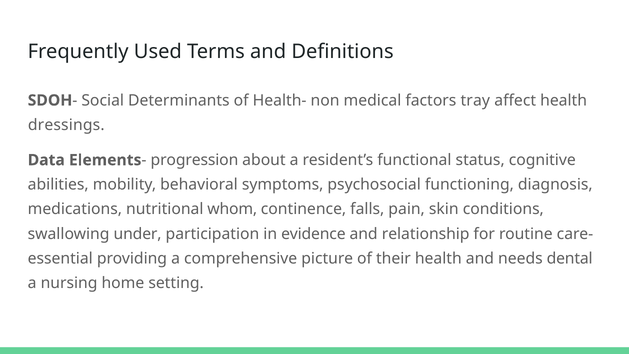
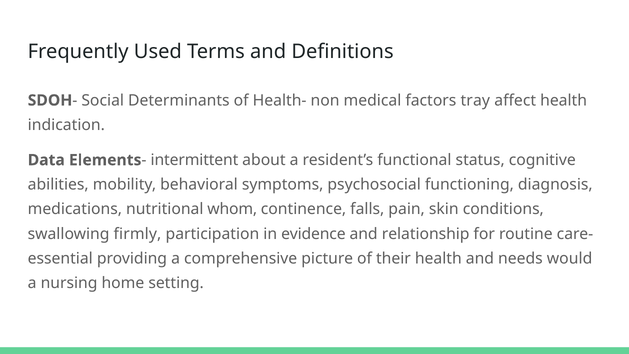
dressings: dressings -> indication
progression: progression -> intermittent
under: under -> firmly
dental: dental -> would
